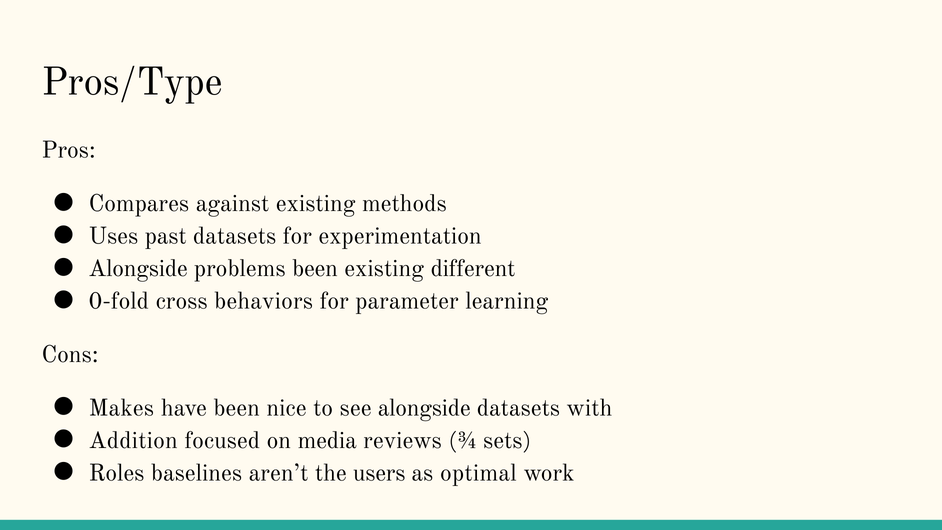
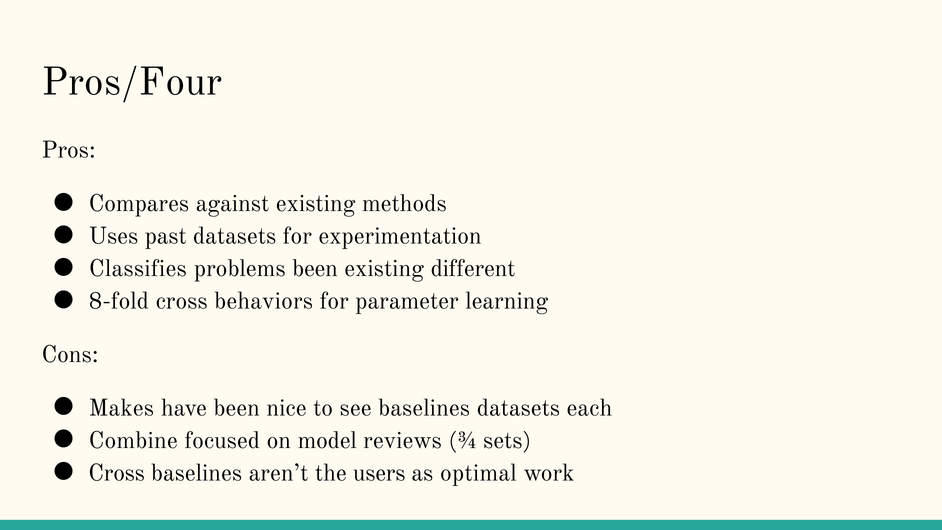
Pros/Type: Pros/Type -> Pros/Four
Alongside at (138, 268): Alongside -> Classifies
0-fold: 0-fold -> 8-fold
see alongside: alongside -> baselines
with: with -> each
Addition: Addition -> Combine
media: media -> model
Roles at (117, 473): Roles -> Cross
